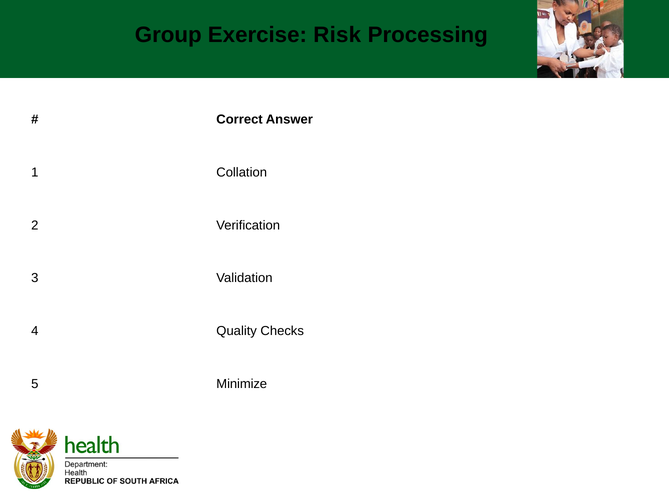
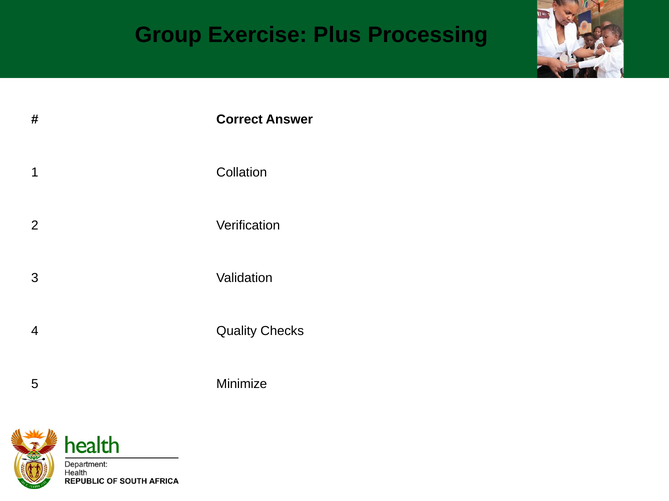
Risk: Risk -> Plus
